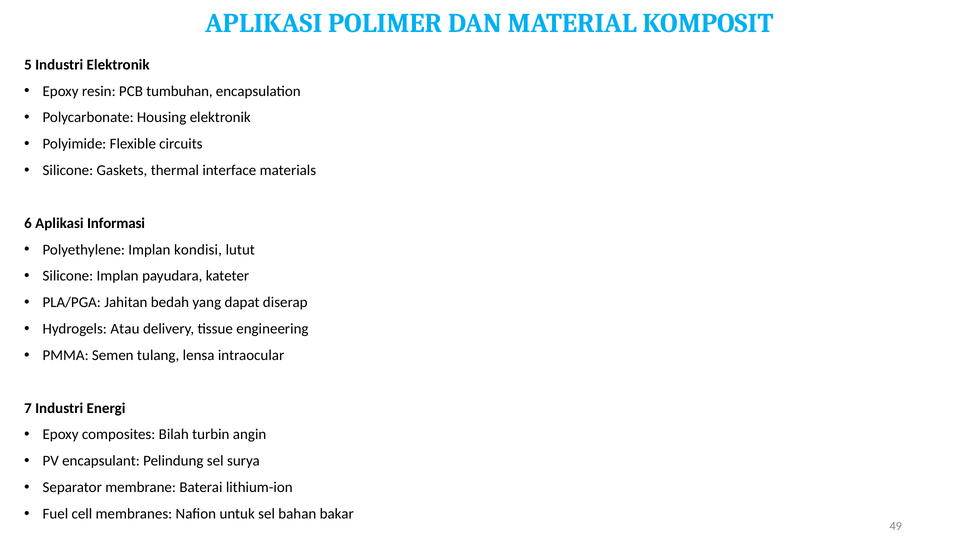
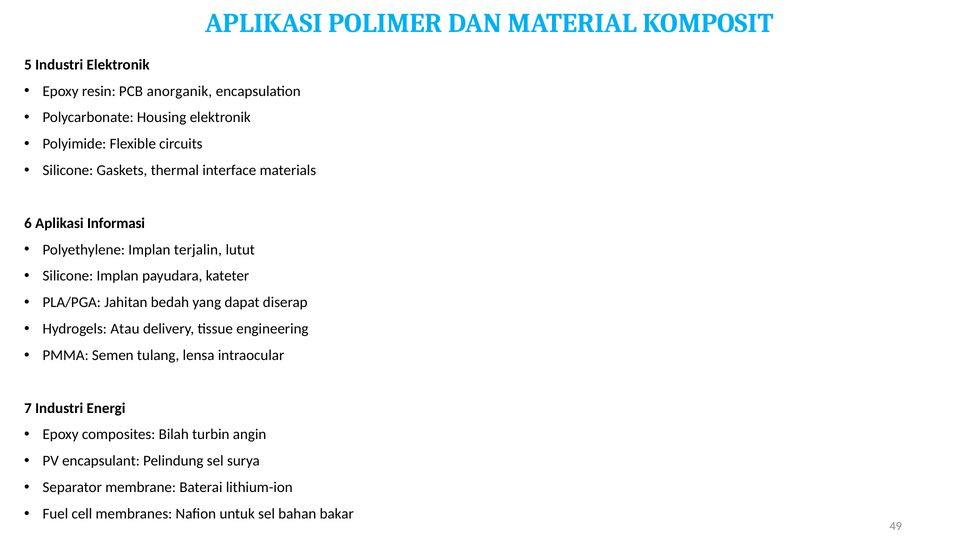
tumbuhan: tumbuhan -> anorganik
kondisi: kondisi -> terjalin
